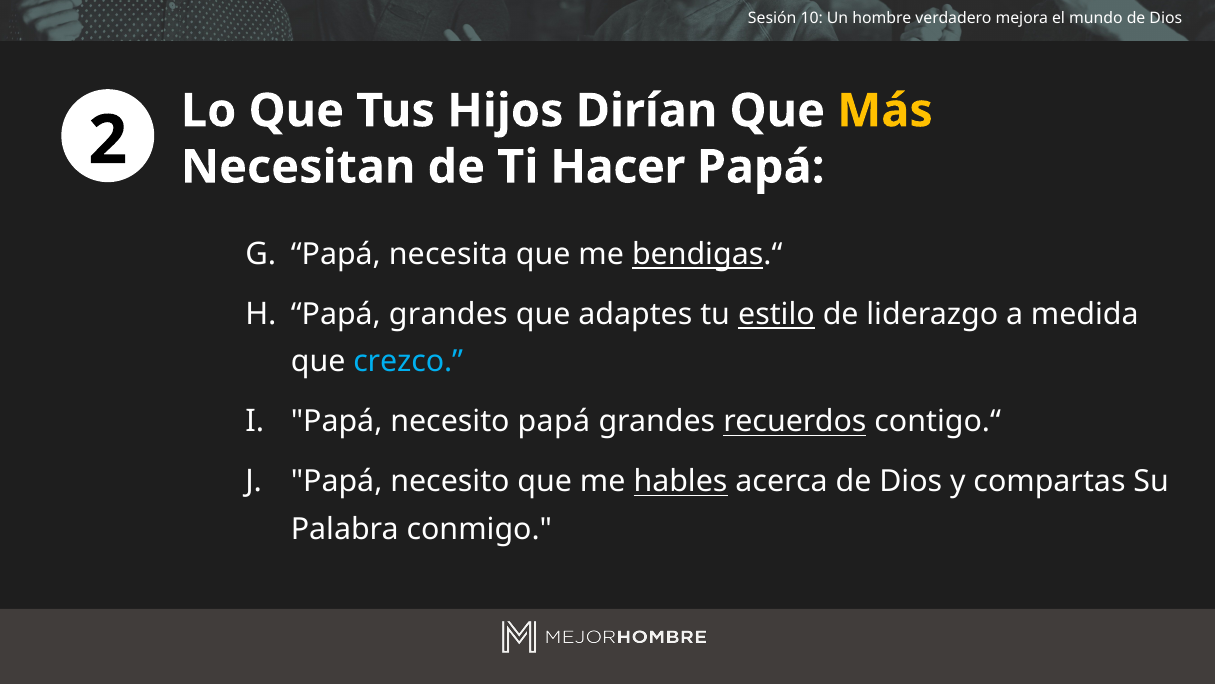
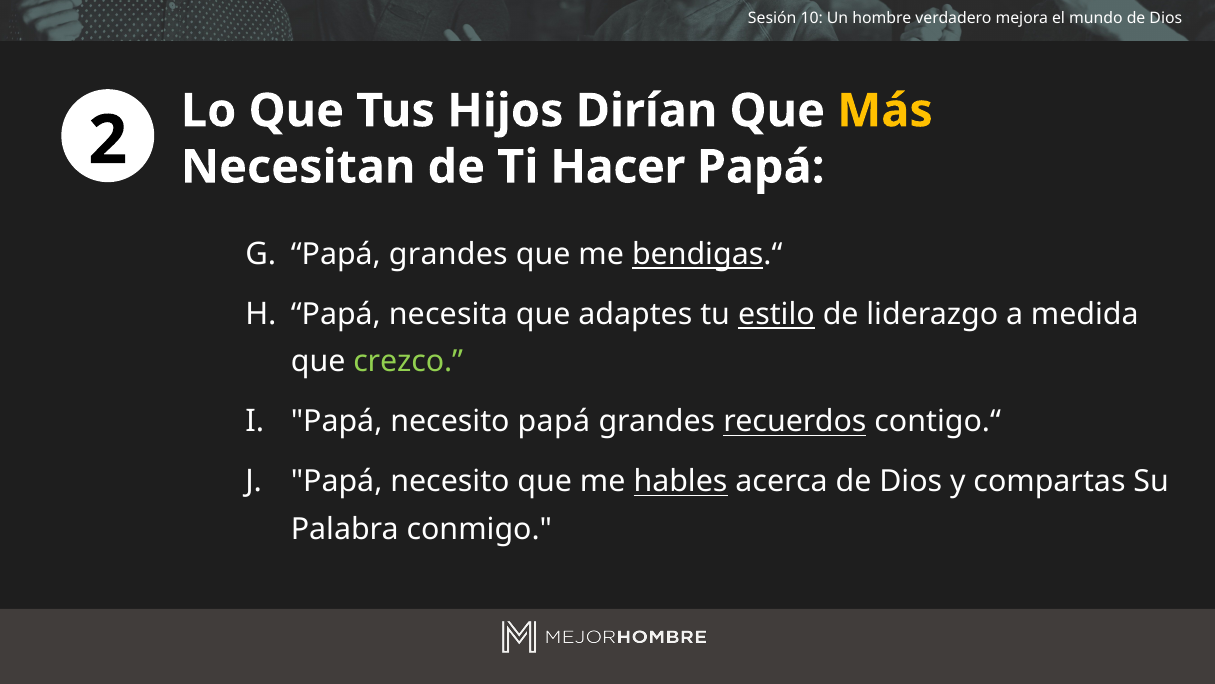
necesita at (448, 254): necesita -> grandes
grandes at (448, 314): grandes -> necesita
crezco colour: light blue -> light green
